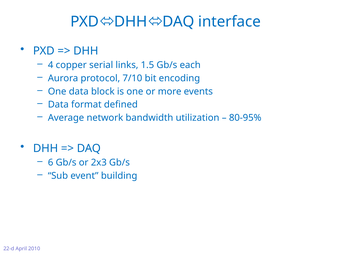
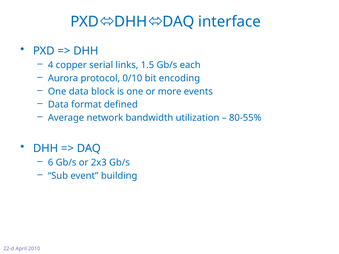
7/10: 7/10 -> 0/10
80-95%: 80-95% -> 80-55%
